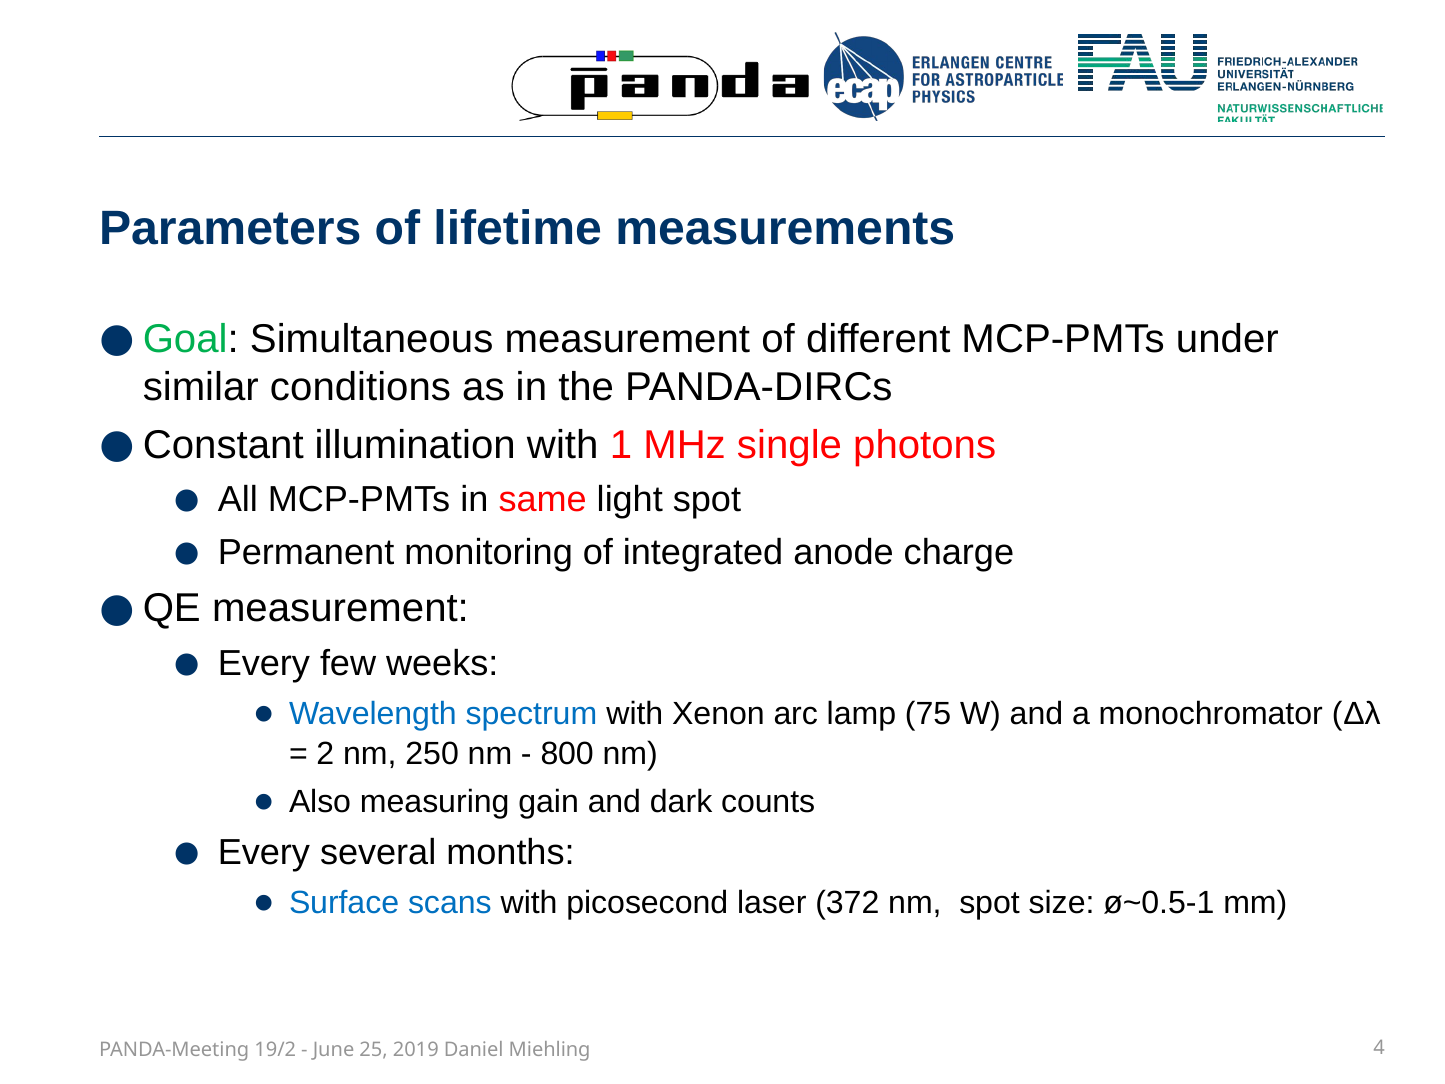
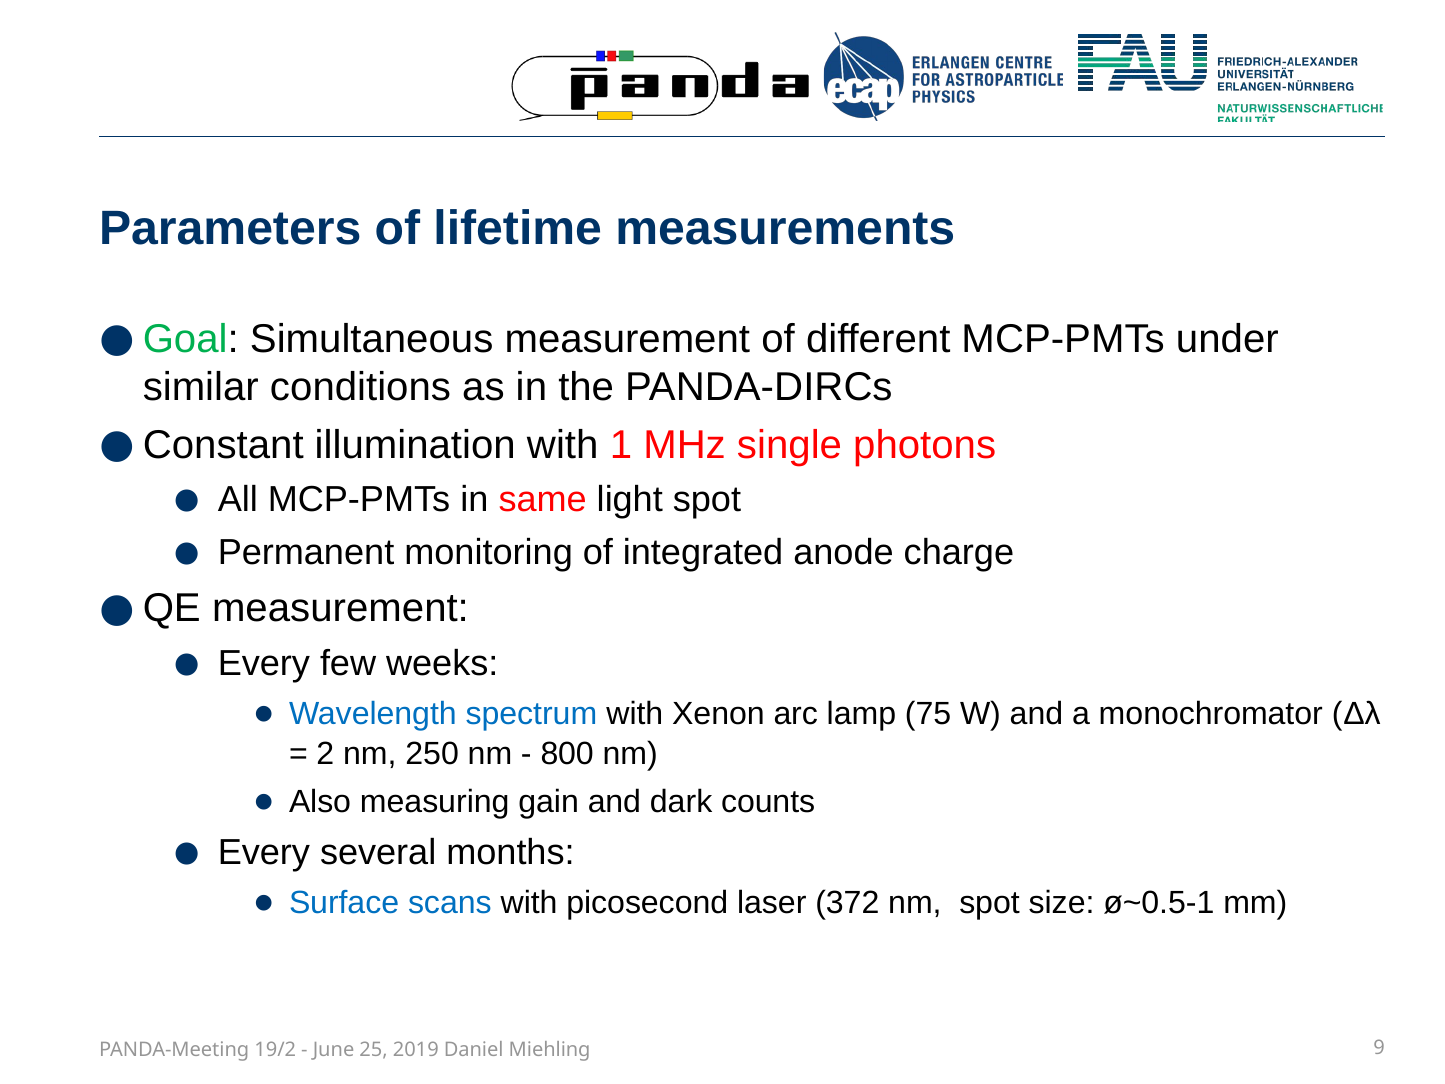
4: 4 -> 9
